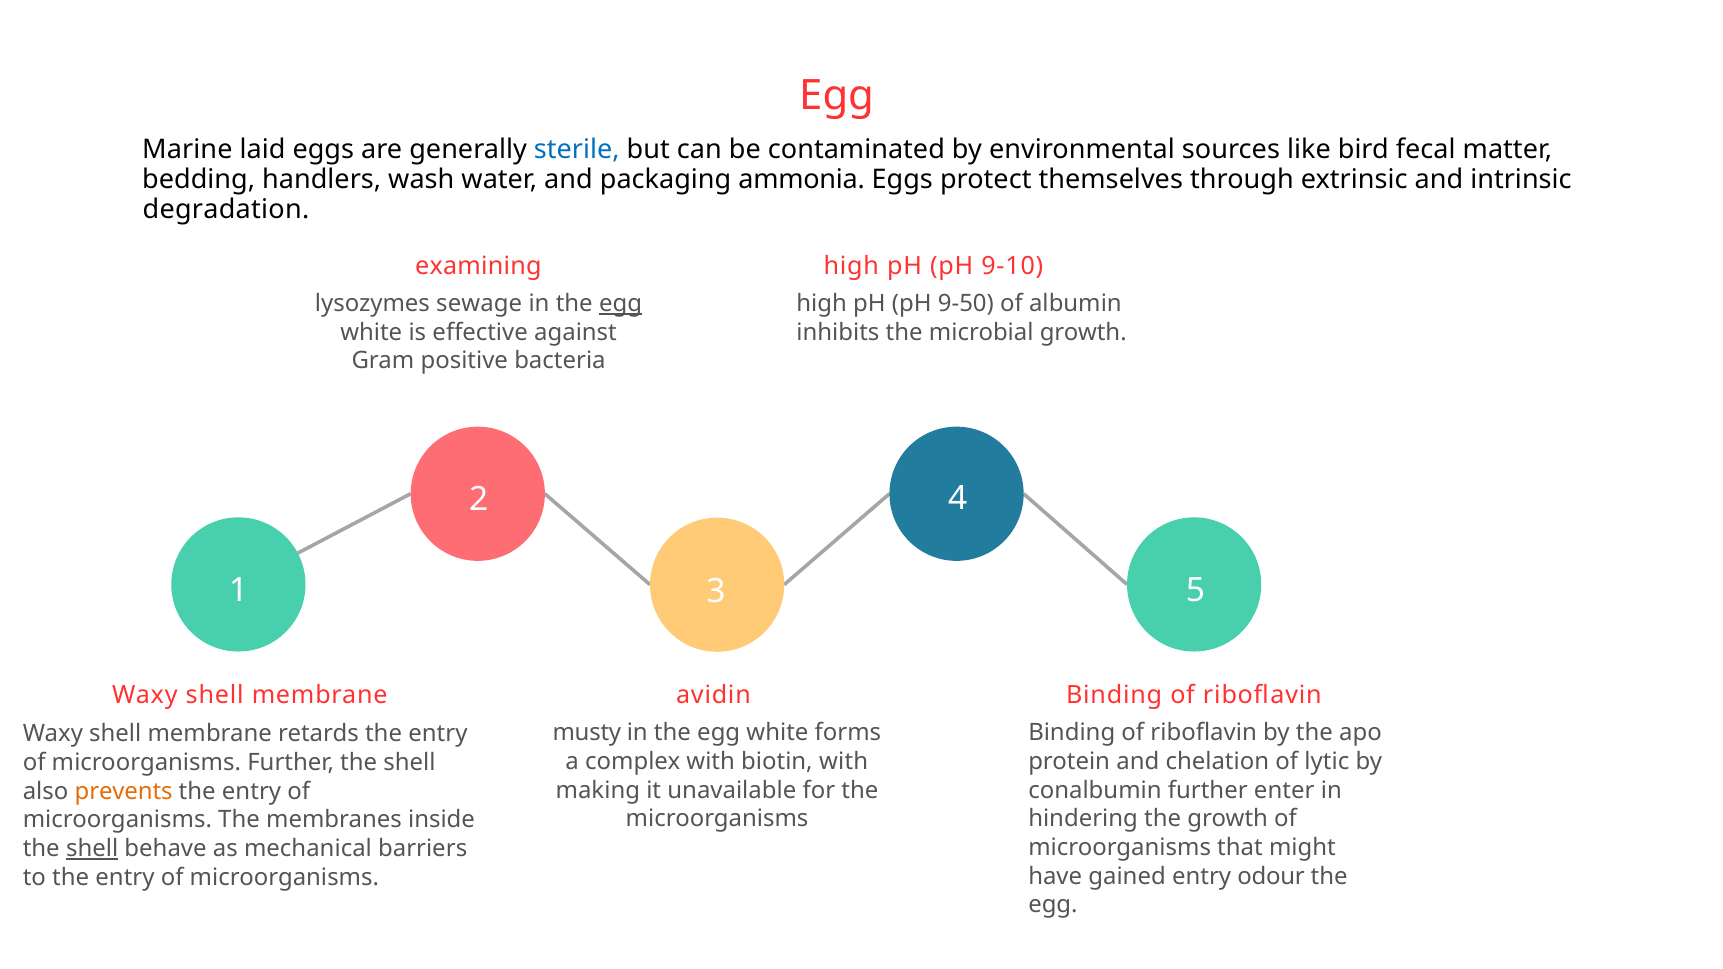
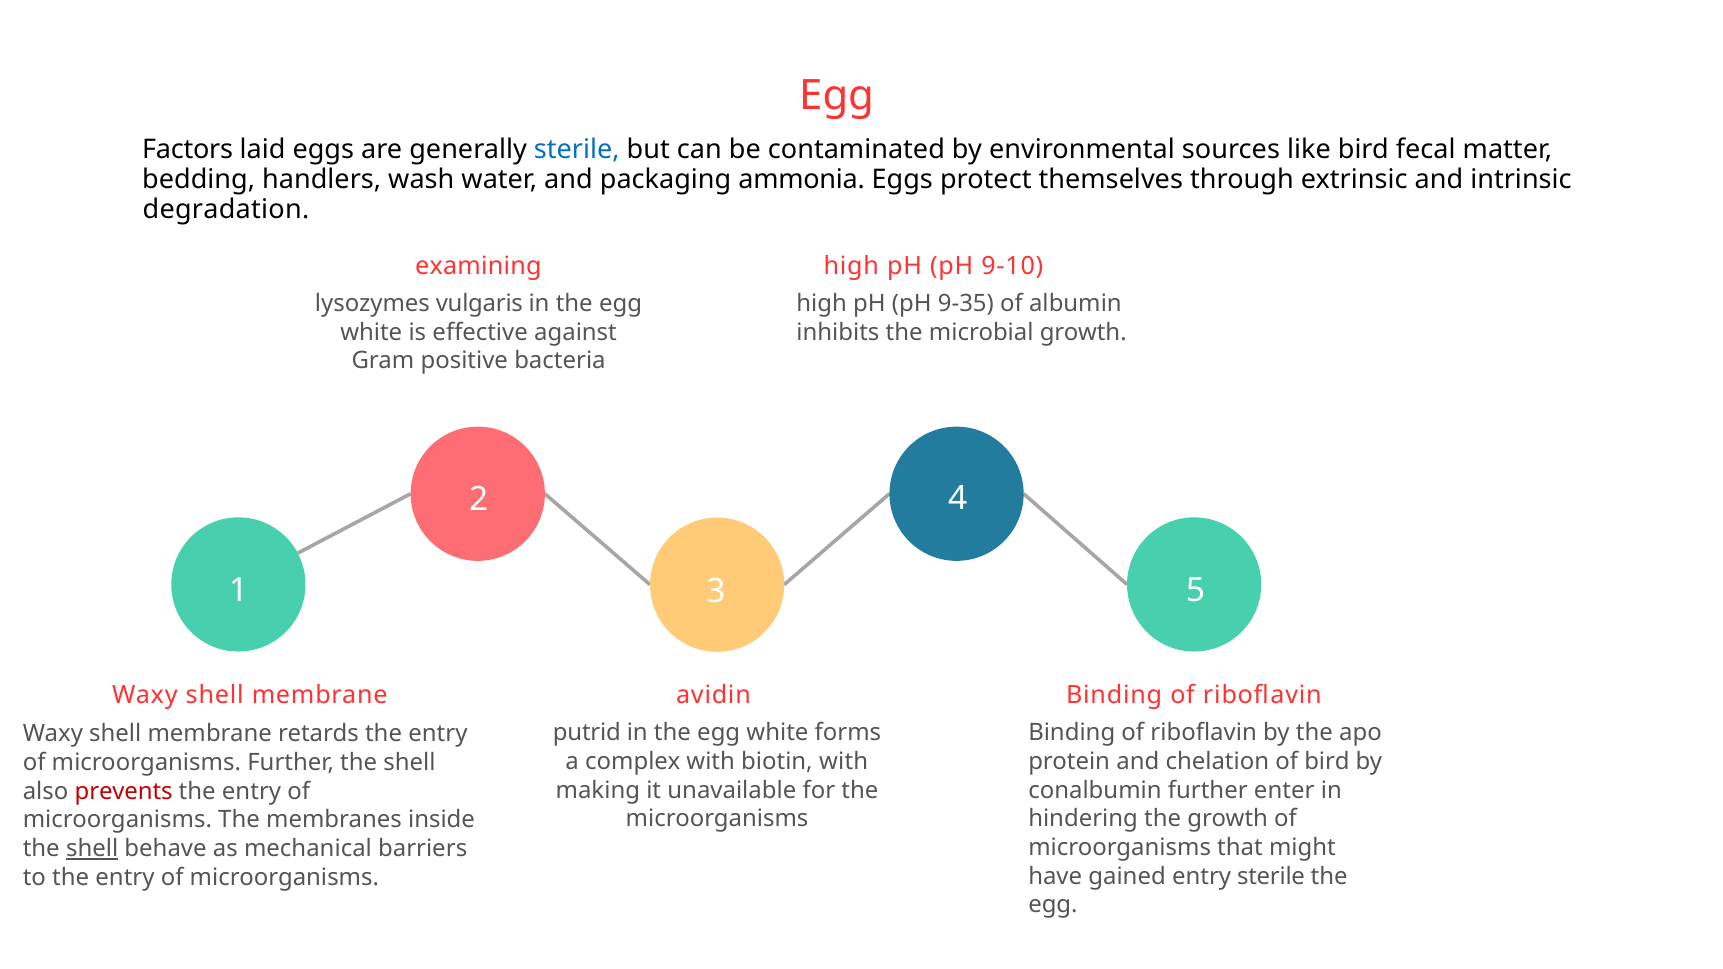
Marine: Marine -> Factors
sewage: sewage -> vulgaris
egg at (621, 304) underline: present -> none
9-50: 9-50 -> 9-35
musty: musty -> putrid
of lytic: lytic -> bird
prevents colour: orange -> red
entry odour: odour -> sterile
